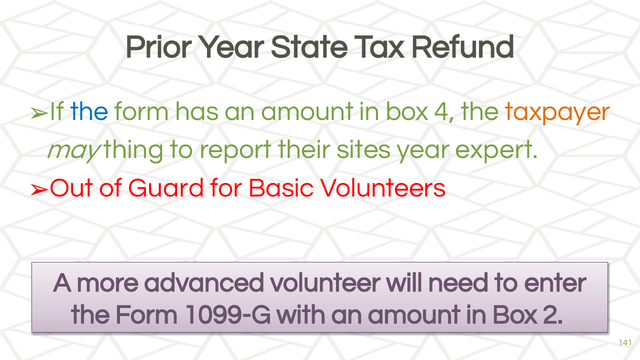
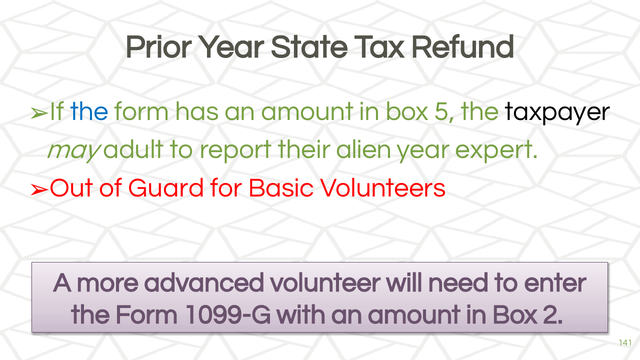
4: 4 -> 5
taxpayer colour: orange -> black
thing: thing -> adult
sites: sites -> alien
